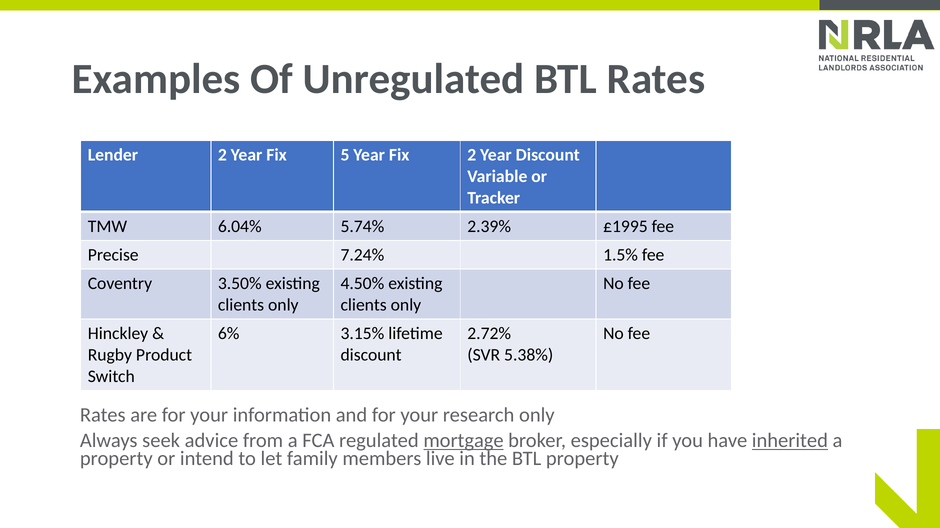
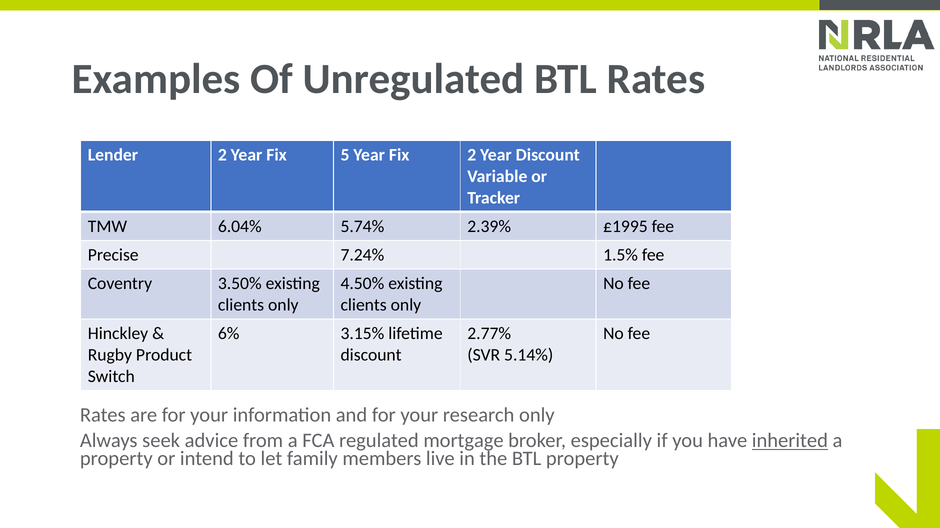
2.72%: 2.72% -> 2.77%
5.38%: 5.38% -> 5.14%
mortgage underline: present -> none
